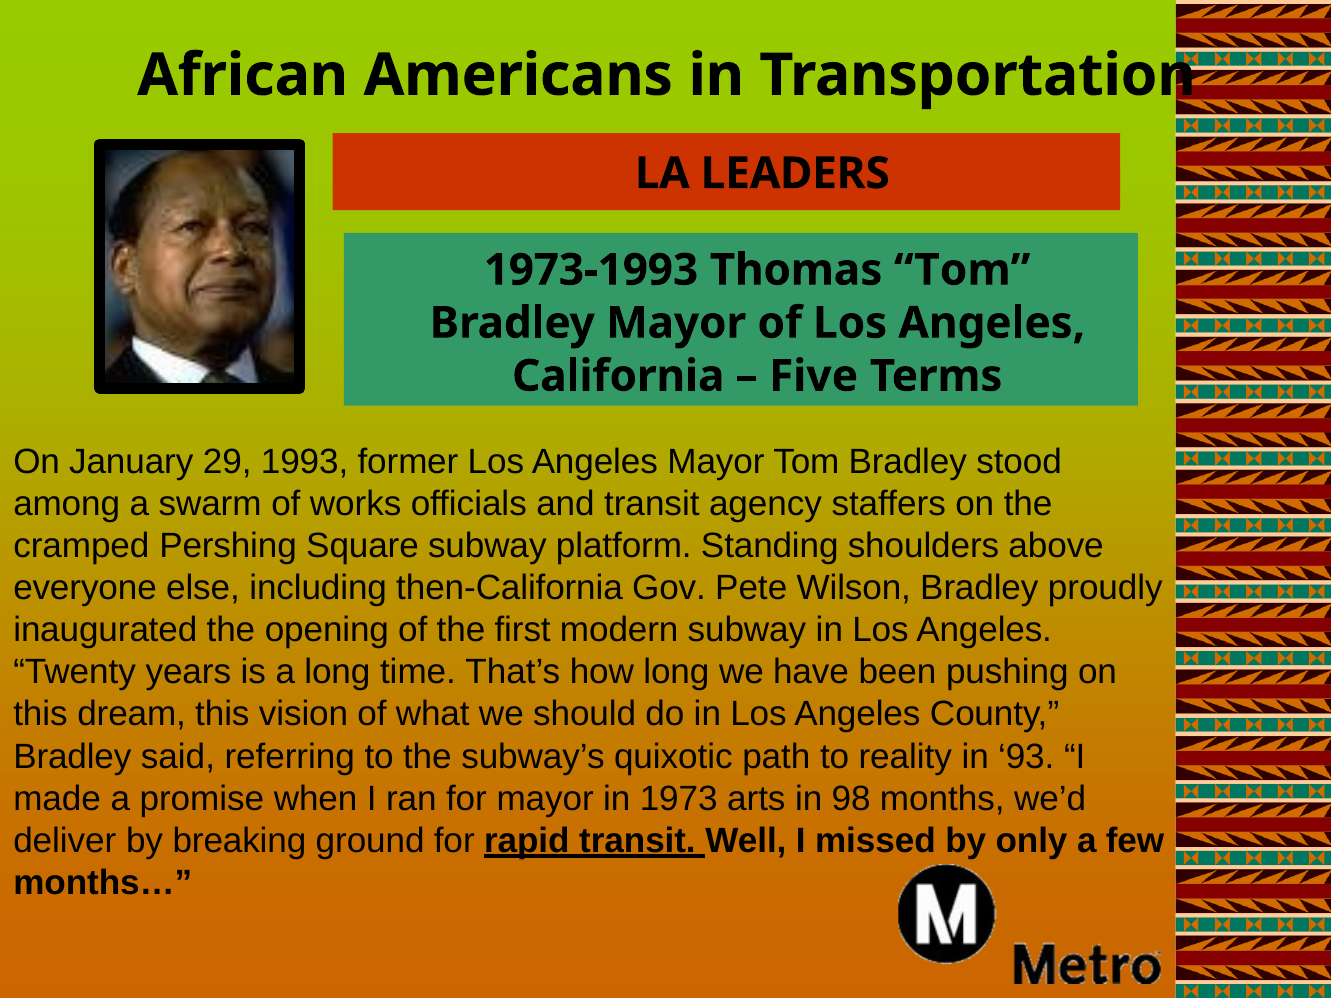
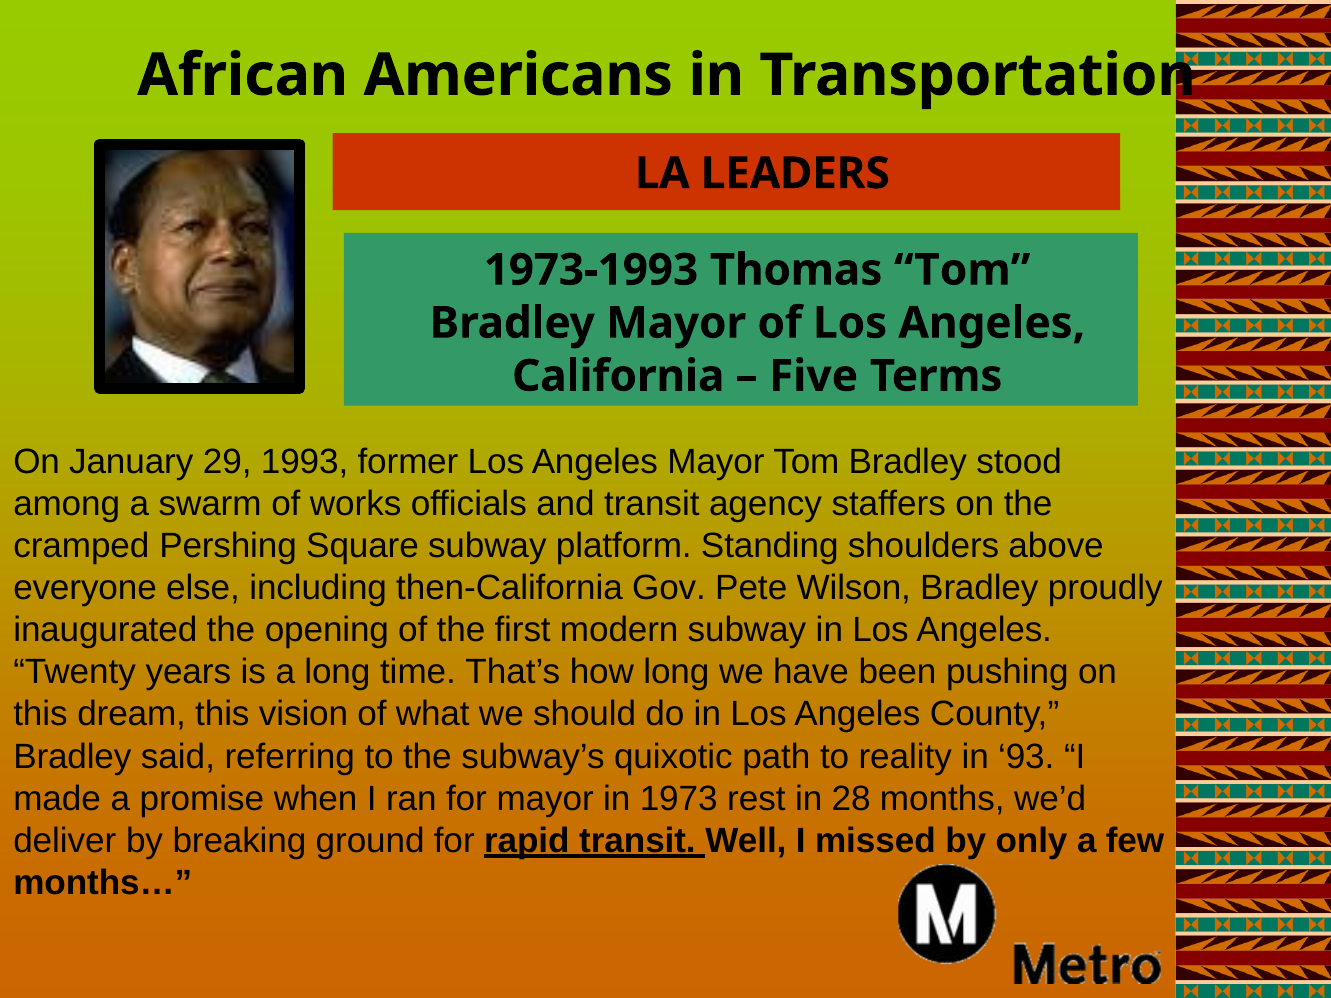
arts: arts -> rest
98: 98 -> 28
